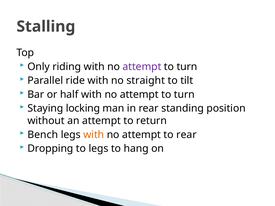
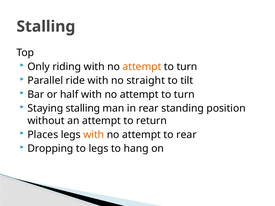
attempt at (142, 67) colour: purple -> orange
Staying locking: locking -> stalling
Bench: Bench -> Places
